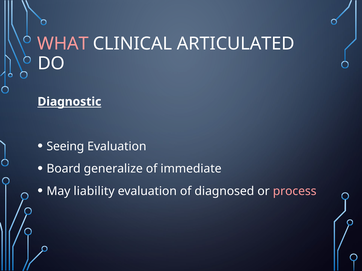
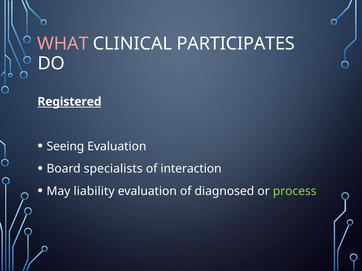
ARTICULATED: ARTICULATED -> PARTICIPATES
Diagnostic: Diagnostic -> Registered
generalize: generalize -> specialists
immediate: immediate -> interaction
process colour: pink -> light green
